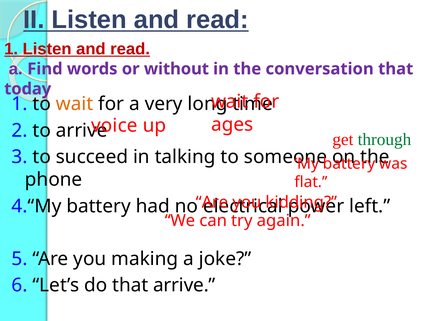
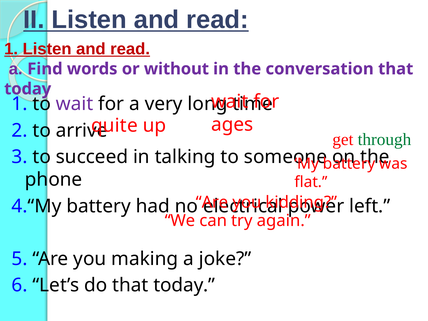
wait at (75, 104) colour: orange -> purple
voice: voice -> quite
do that arrive: arrive -> today
